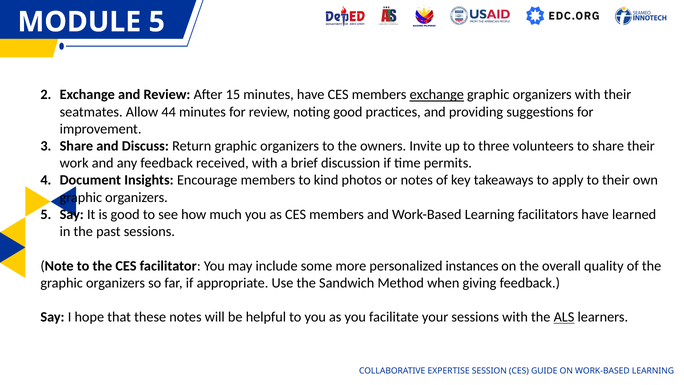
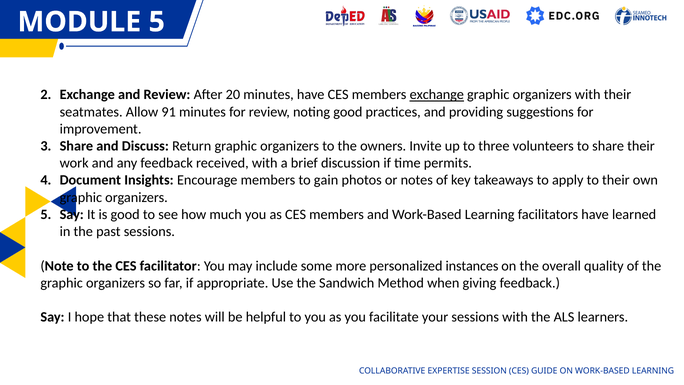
15: 15 -> 20
44: 44 -> 91
kind: kind -> gain
ALS underline: present -> none
